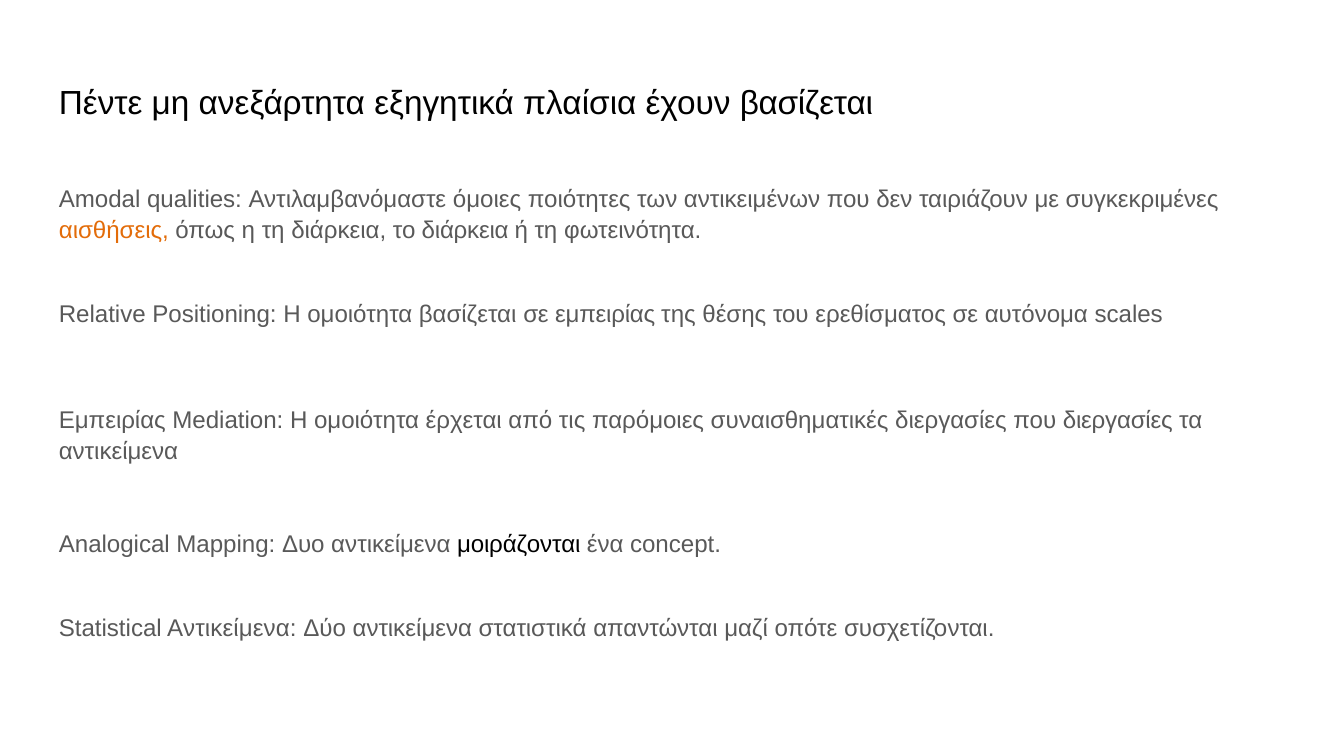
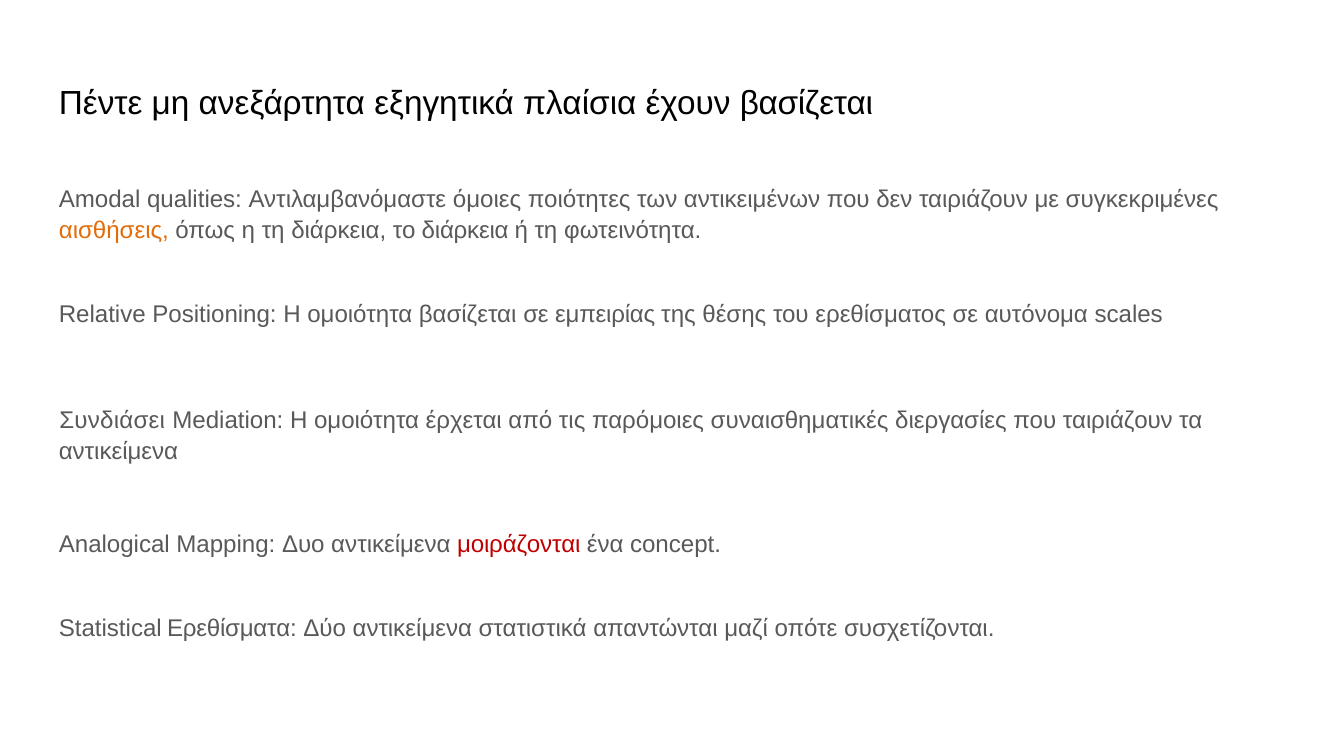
Εμπειρίας at (112, 421): Εμπειρίας -> Συνδιάσει
που διεργασίες: διεργασίες -> ταιριάζουν
μοιράζονται colour: black -> red
Statistical Αντικείμενα: Αντικείμενα -> Ερεθίσματα
